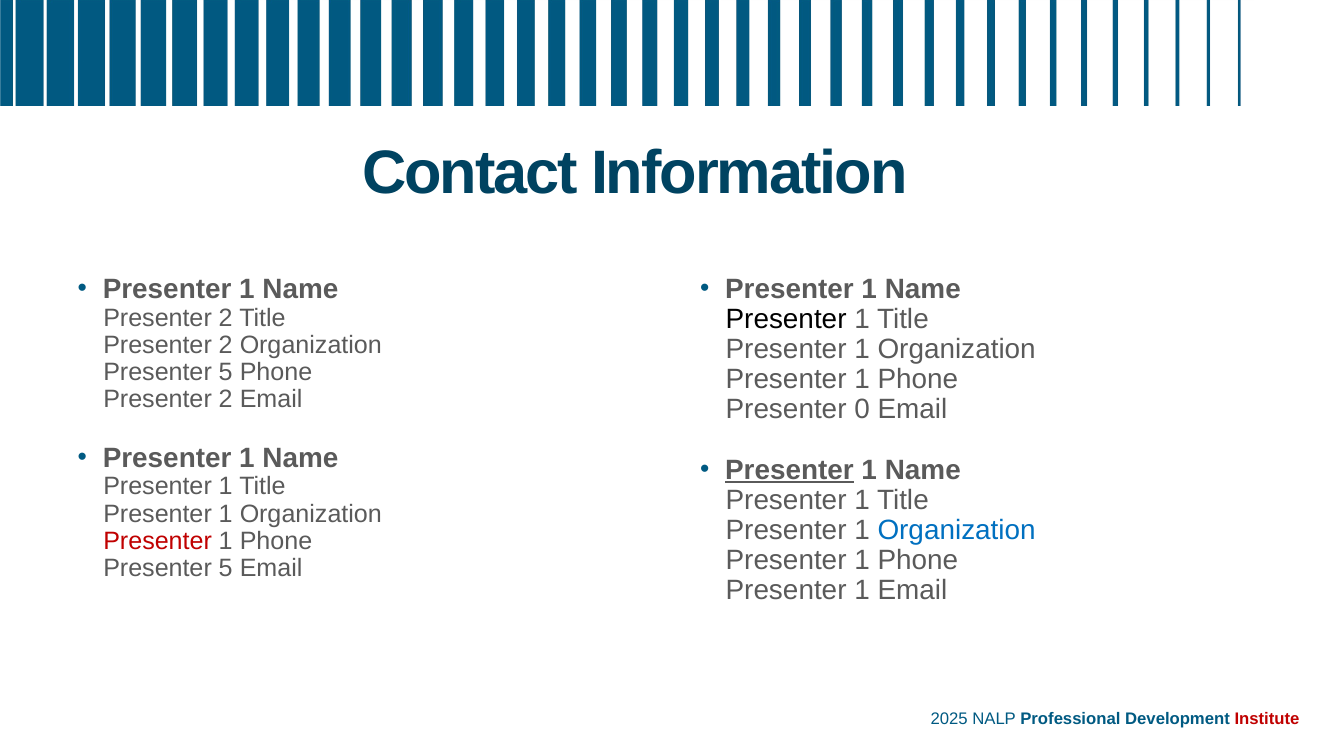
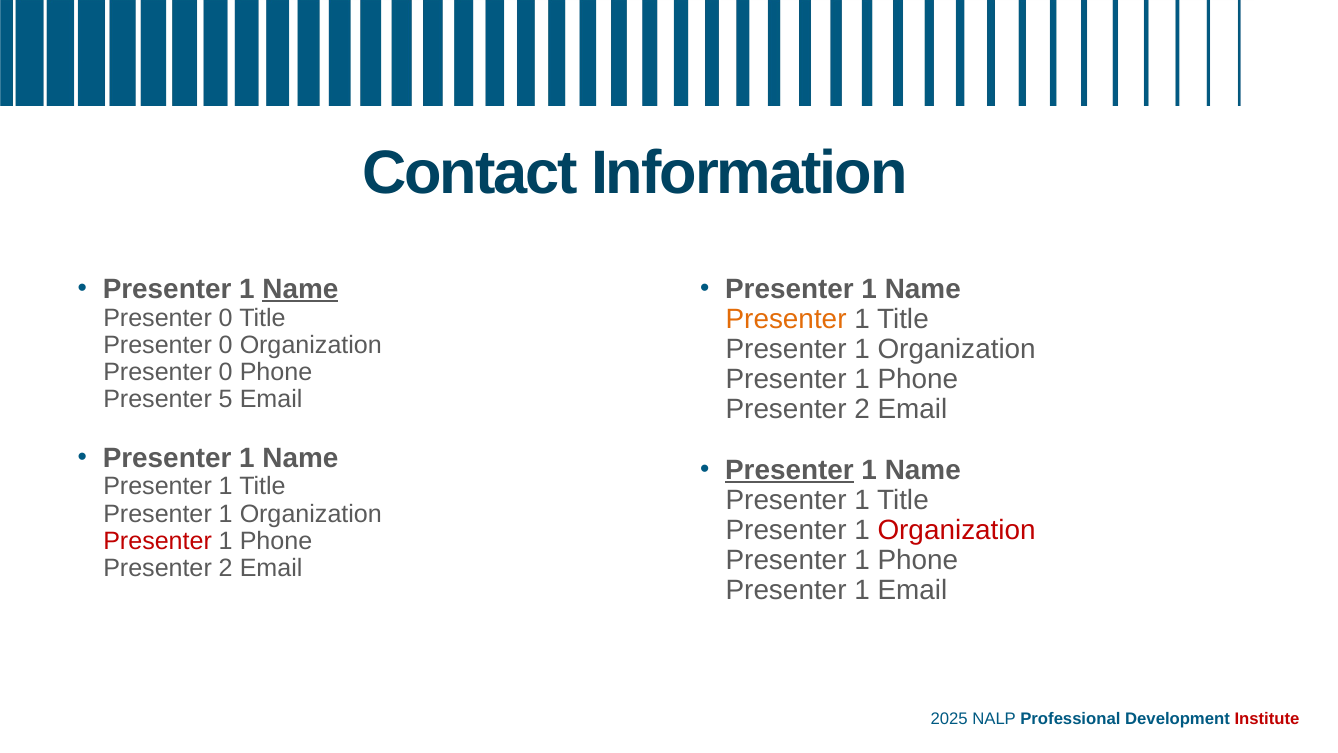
Name at (300, 289) underline: none -> present
2 at (226, 318): 2 -> 0
Presenter at (786, 319) colour: black -> orange
2 at (226, 345): 2 -> 0
5 at (226, 372): 5 -> 0
2 at (226, 399): 2 -> 5
0 at (862, 410): 0 -> 2
Organization at (957, 530) colour: blue -> red
5 at (226, 568): 5 -> 2
